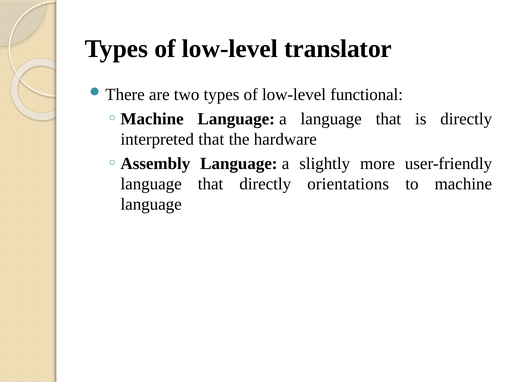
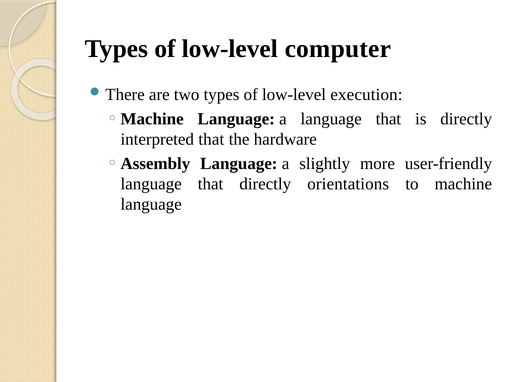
translator: translator -> computer
functional: functional -> execution
